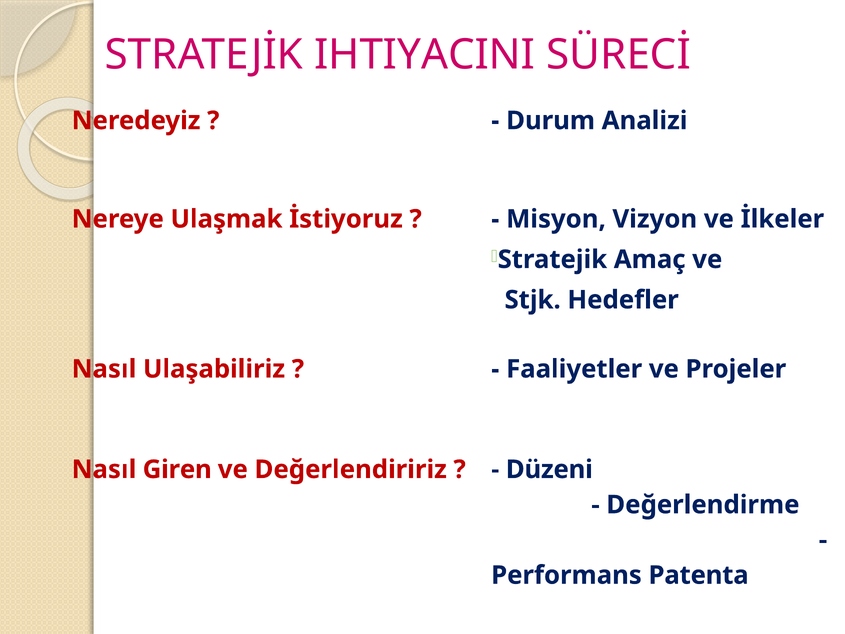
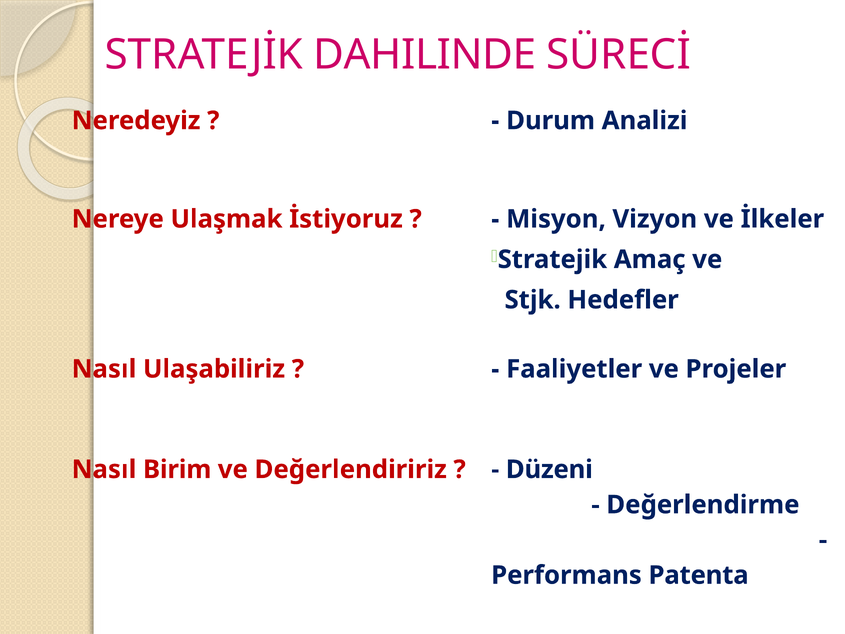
IHTIYACINI: IHTIYACINI -> DAHILINDE
Giren: Giren -> Birim
